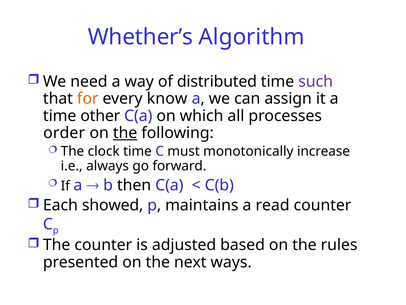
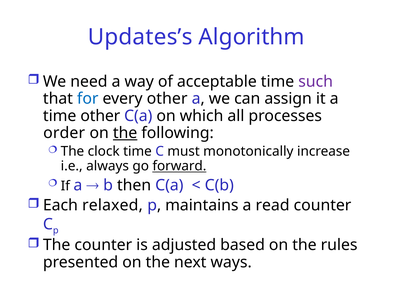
Whether’s: Whether’s -> Updates’s
distributed: distributed -> acceptable
for colour: orange -> blue
every know: know -> other
forward underline: none -> present
showed: showed -> relaxed
